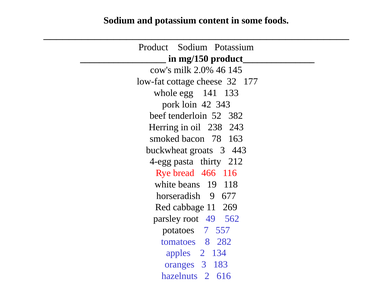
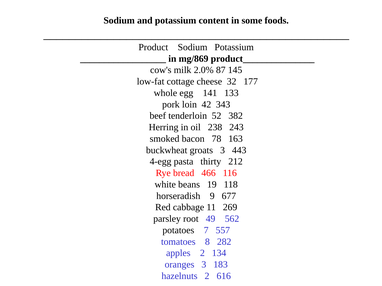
mg/150: mg/150 -> mg/869
46: 46 -> 87
